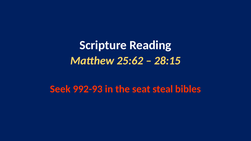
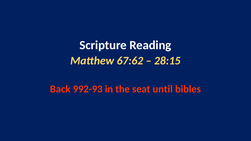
25:62: 25:62 -> 67:62
Seek: Seek -> Back
steal: steal -> until
